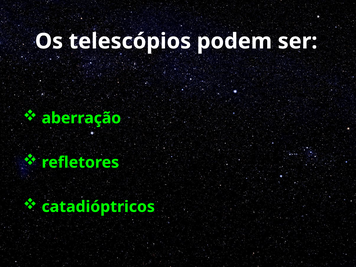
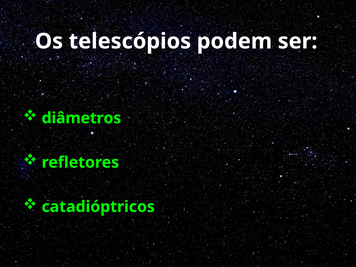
aberração: aberração -> diâmetros
